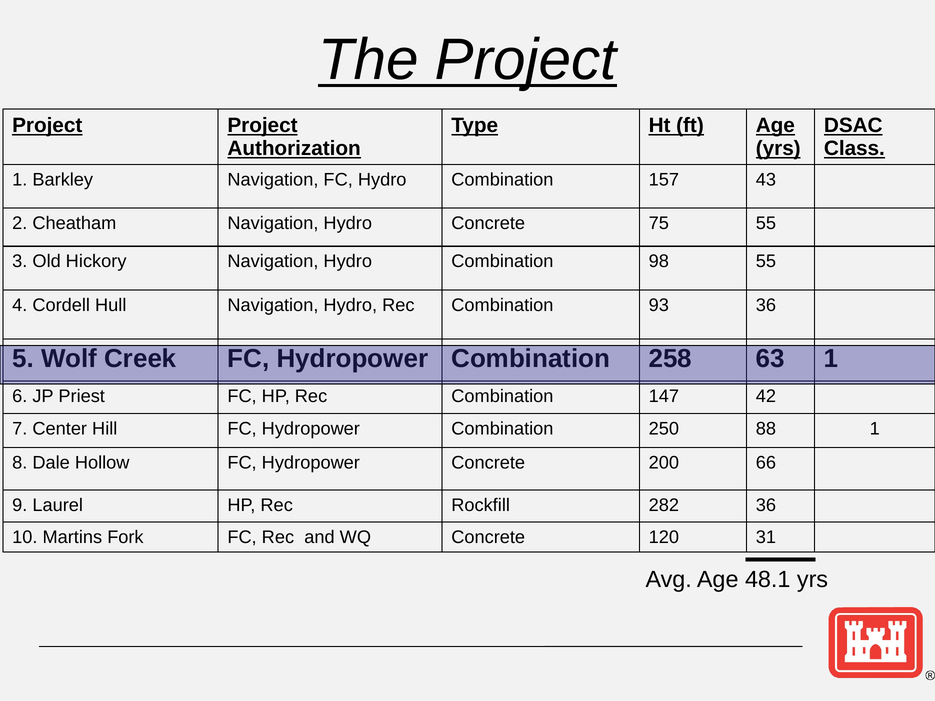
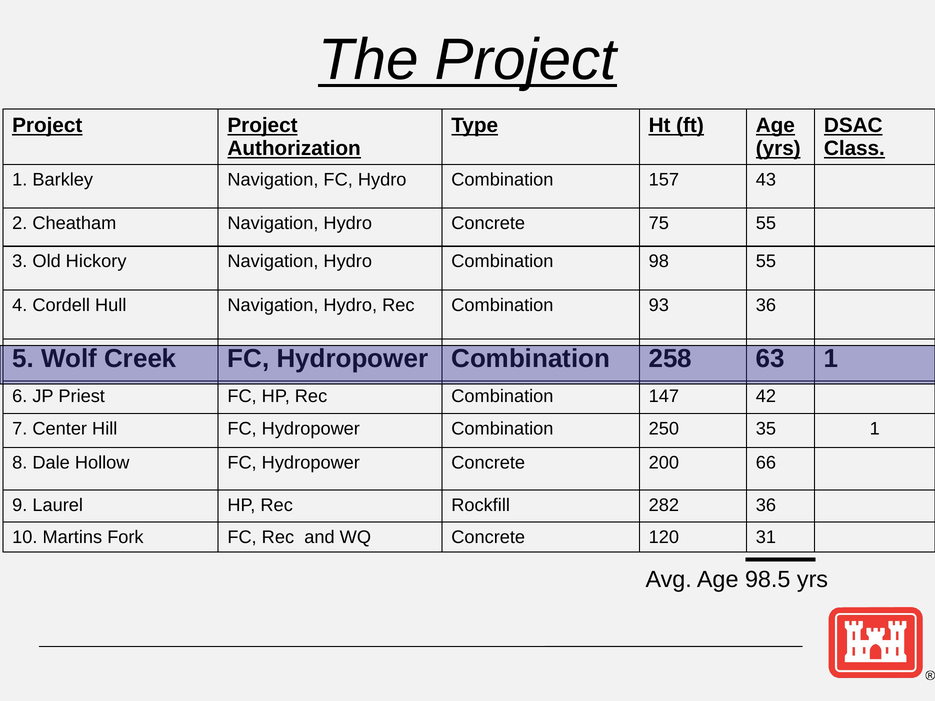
88: 88 -> 35
48.1: 48.1 -> 98.5
